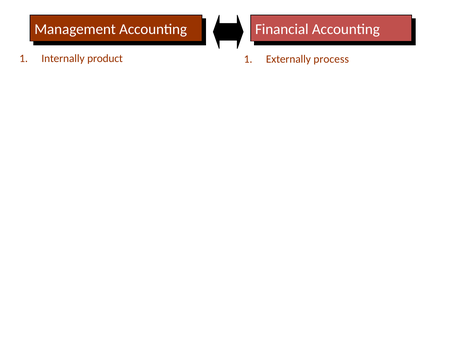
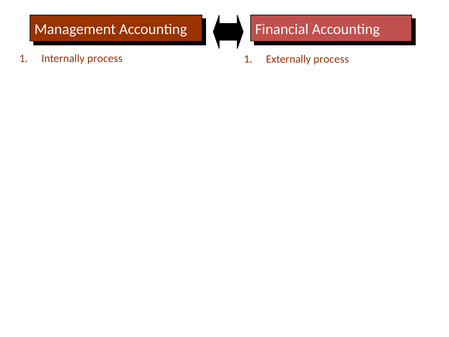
Internally product: product -> process
